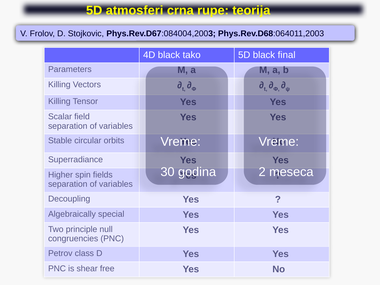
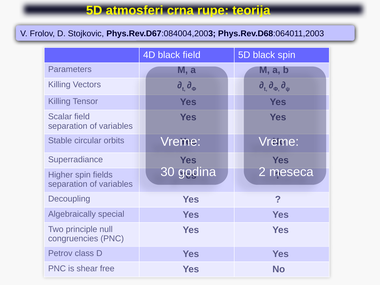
black tako: tako -> field
black final: final -> spin
